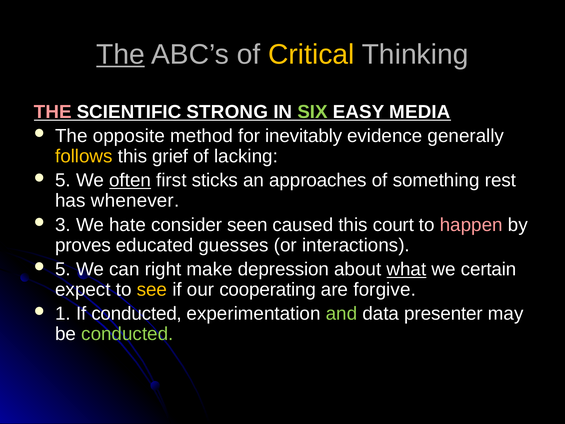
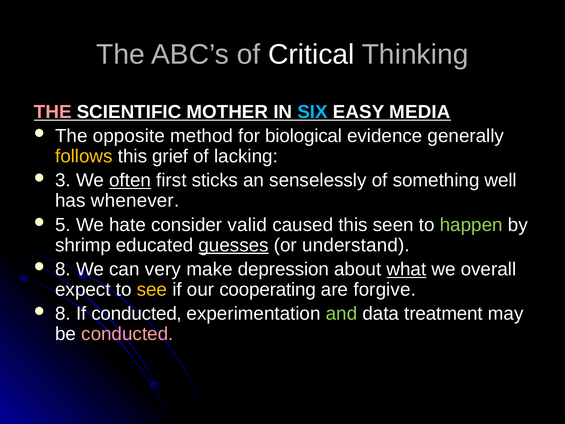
The at (121, 54) underline: present -> none
Critical colour: yellow -> white
STRONG: STRONG -> MOTHER
SIX colour: light green -> light blue
inevitably: inevitably -> biological
5 at (63, 180): 5 -> 3
approaches: approaches -> senselessly
rest: rest -> well
3: 3 -> 5
seen: seen -> valid
court: court -> seen
happen colour: pink -> light green
proves: proves -> shrimp
guesses underline: none -> present
interactions: interactions -> understand
5 at (63, 269): 5 -> 8
right: right -> very
certain: certain -> overall
1 at (63, 314): 1 -> 8
presenter: presenter -> treatment
conducted at (127, 334) colour: light green -> pink
